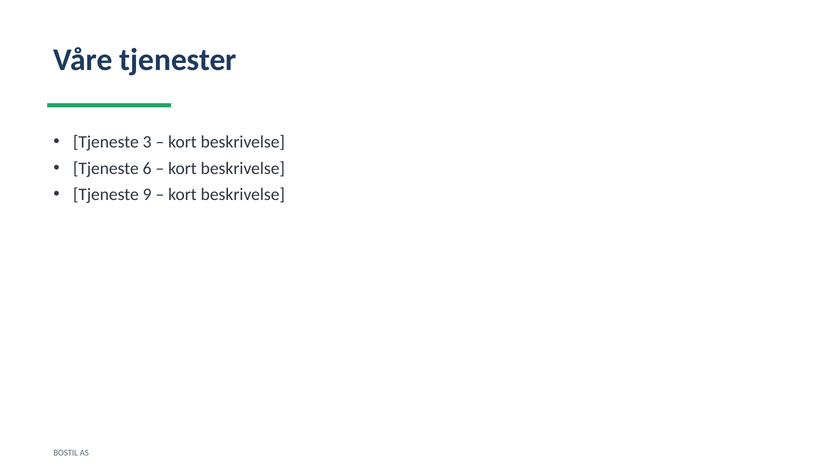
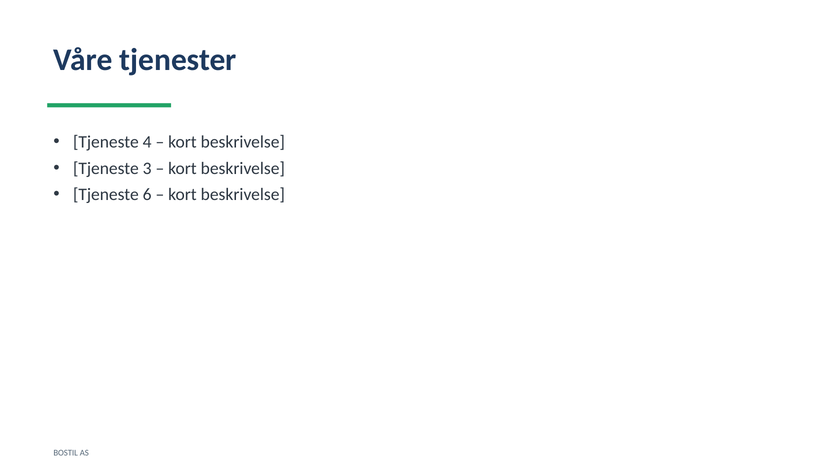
3: 3 -> 4
6: 6 -> 3
9: 9 -> 6
